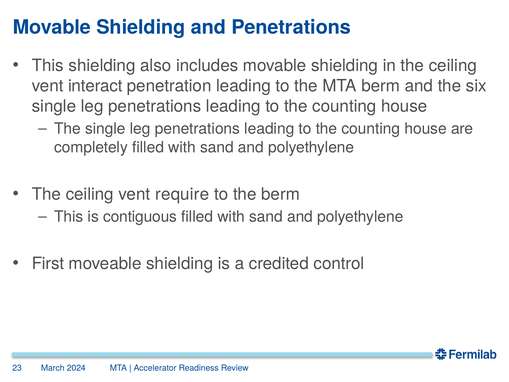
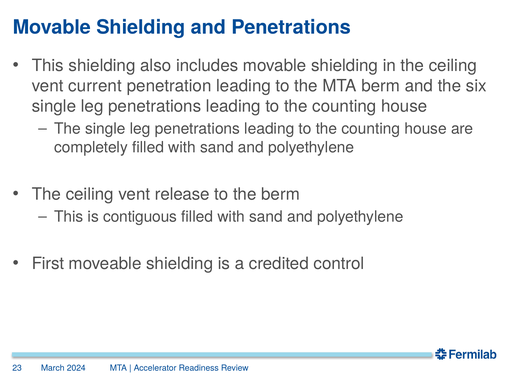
interact: interact -> current
require: require -> release
